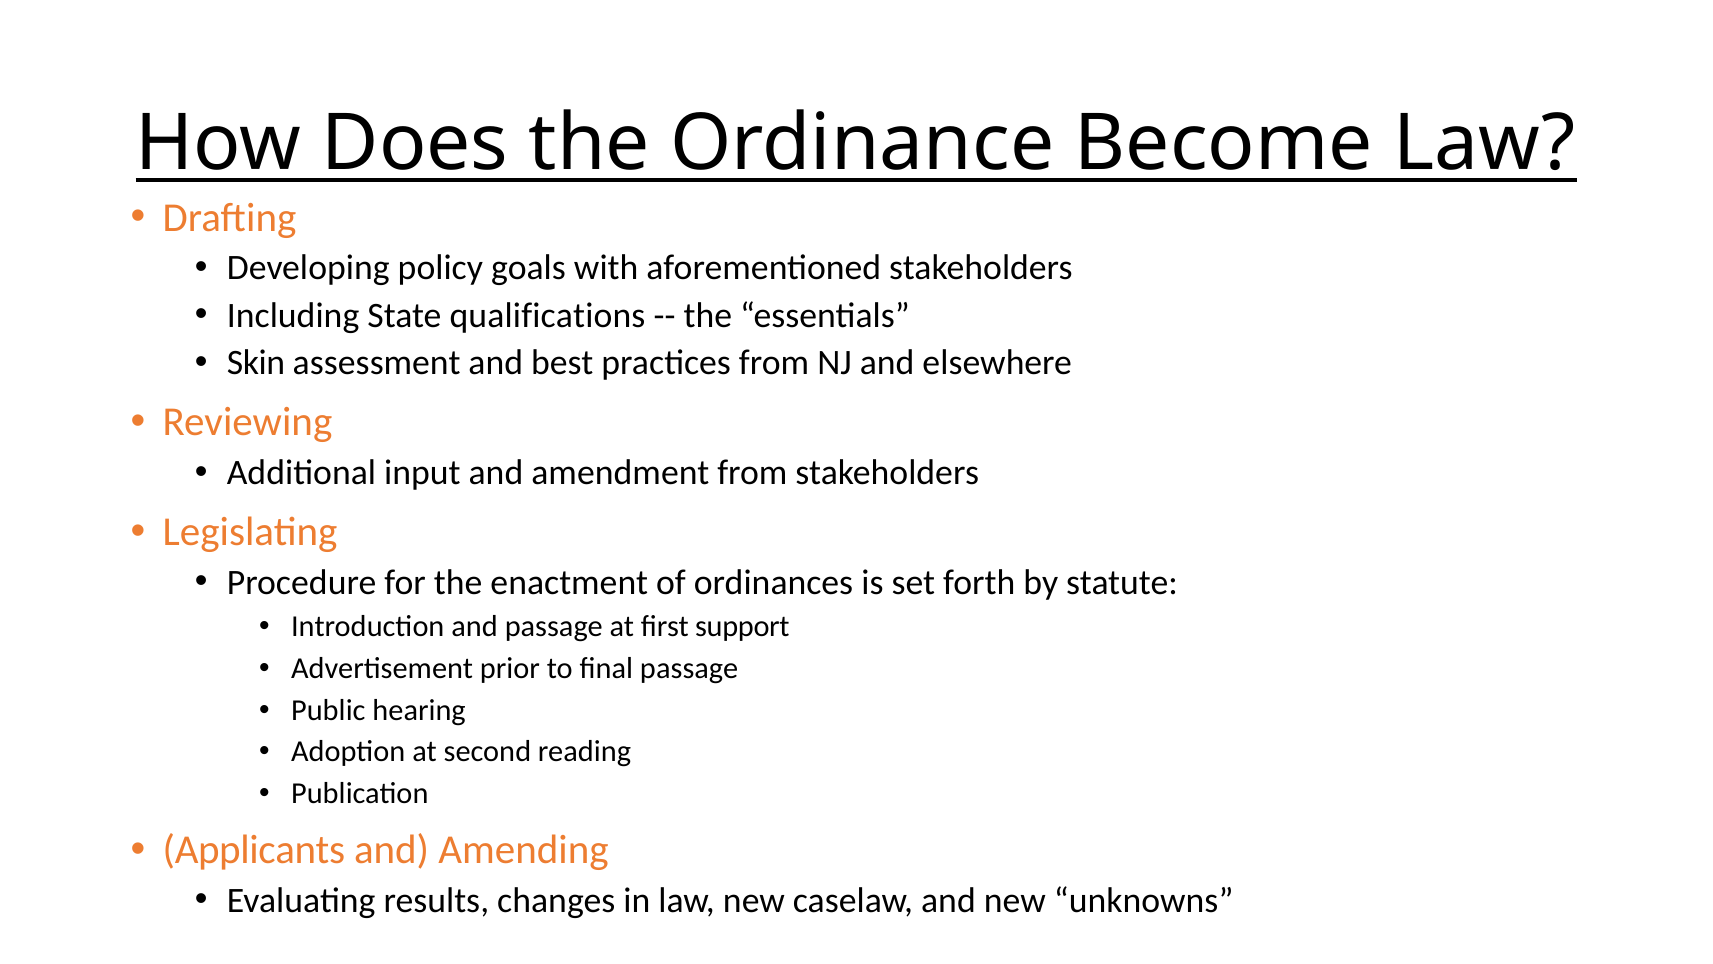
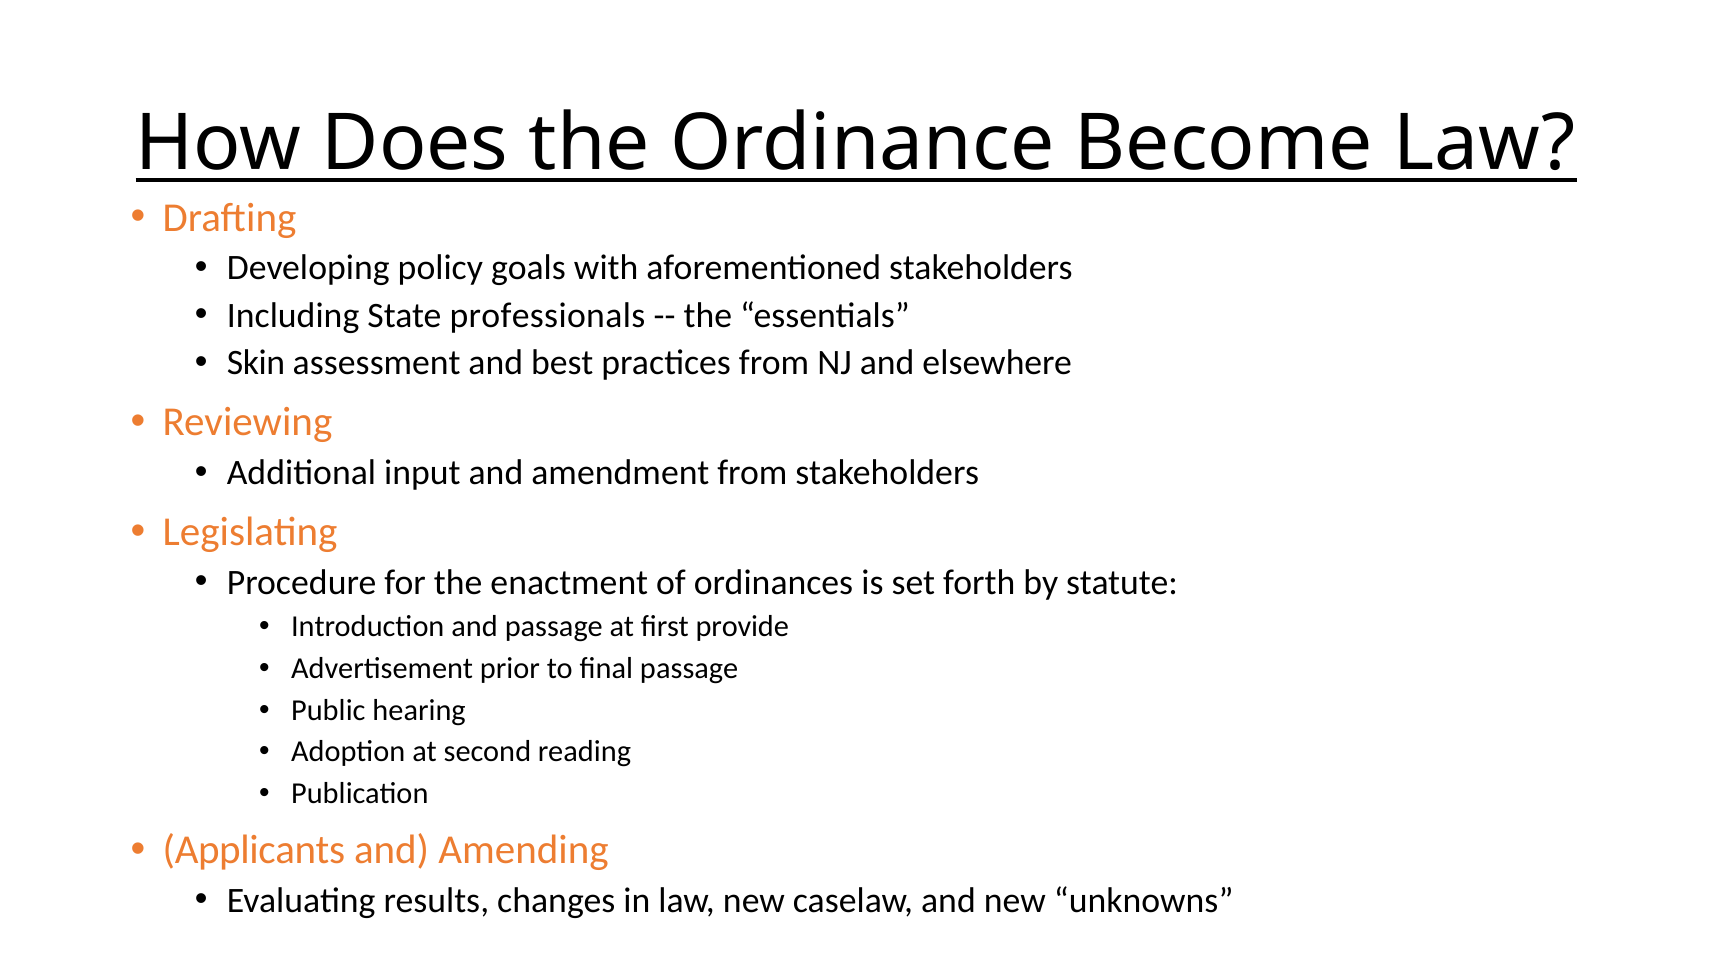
qualifications: qualifications -> professionals
support: support -> provide
